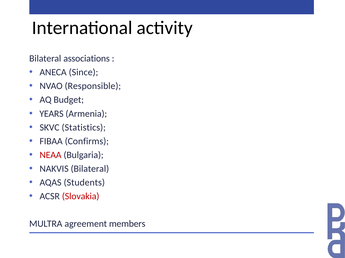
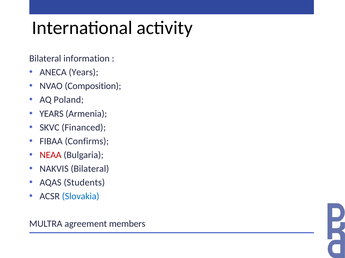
associations: associations -> information
ANECA Since: Since -> Years
Responsible: Responsible -> Composition
Budget: Budget -> Poland
Statistics: Statistics -> Financed
Slovakia colour: red -> blue
